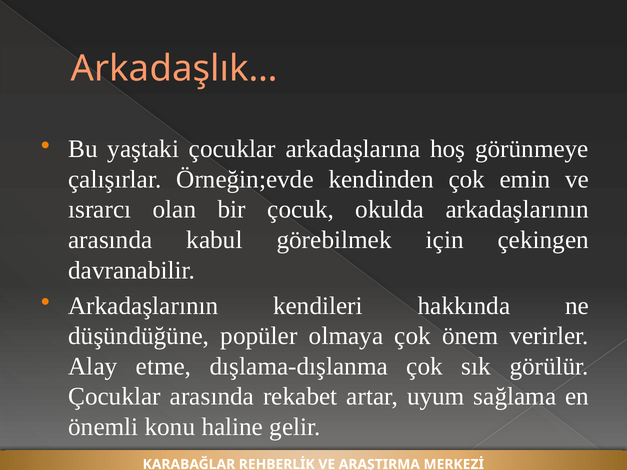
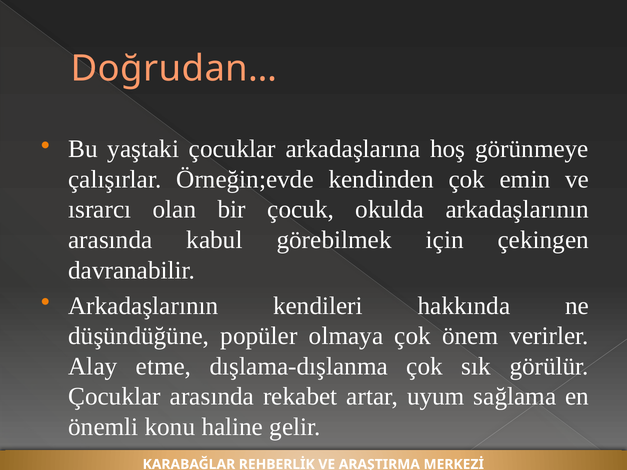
Arkadaşlık…: Arkadaşlık… -> Doğrudan…
